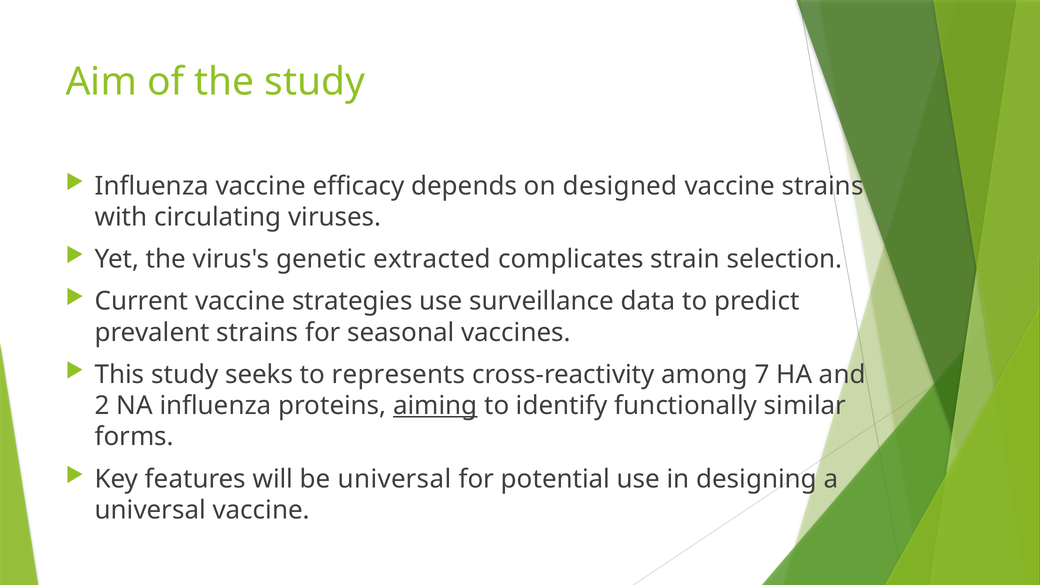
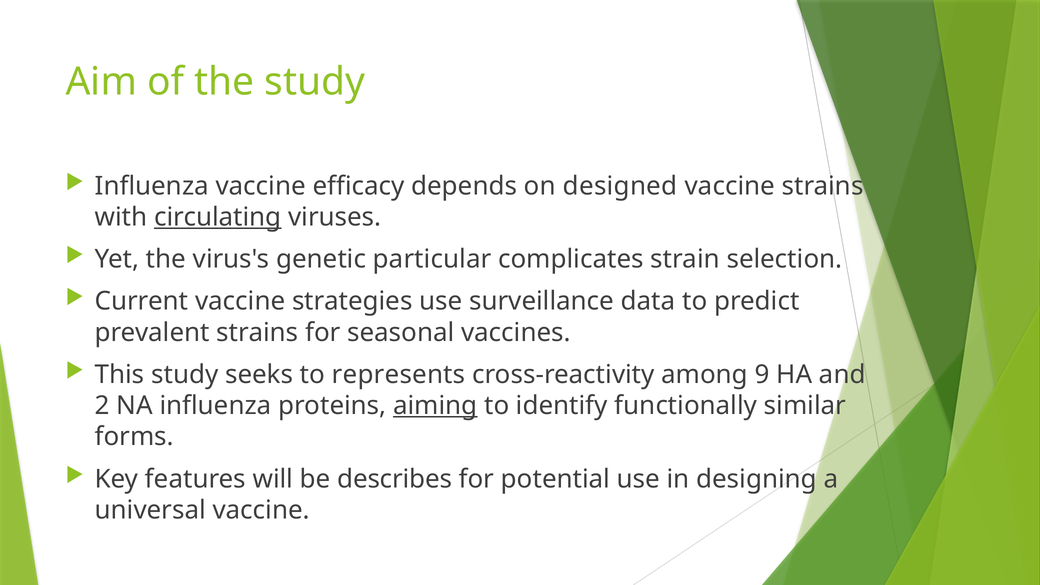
circulating underline: none -> present
extracted: extracted -> particular
7: 7 -> 9
be universal: universal -> describes
